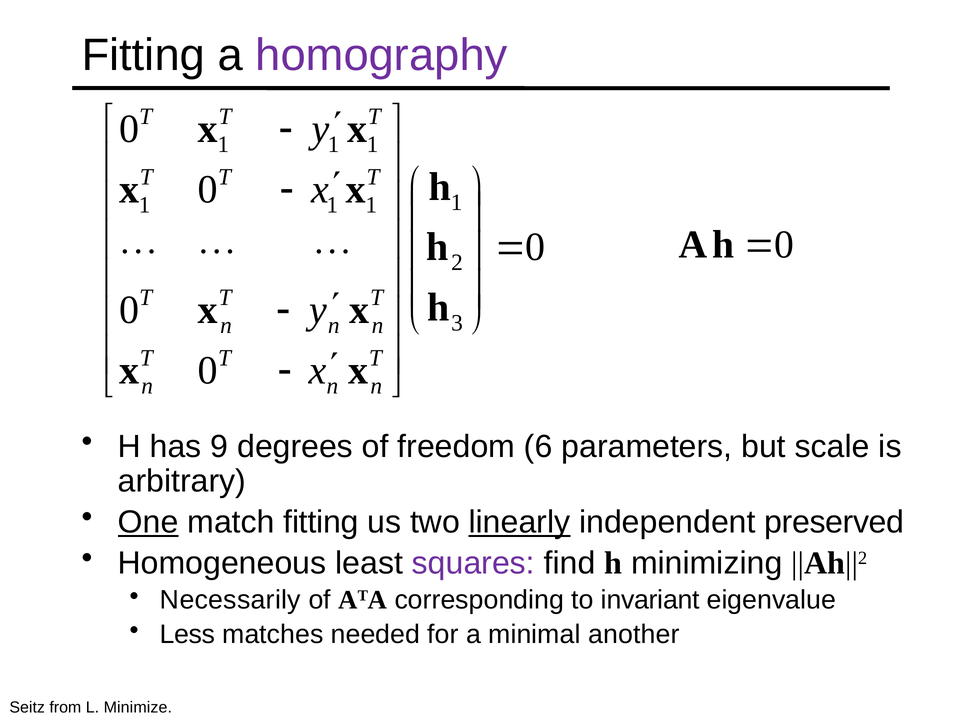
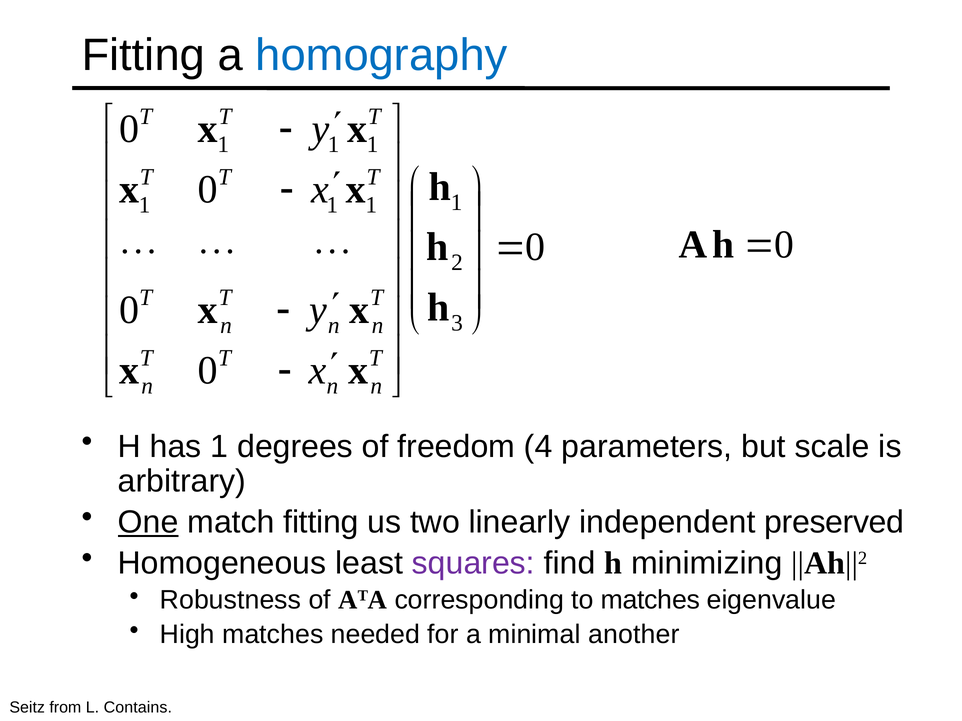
homography colour: purple -> blue
has 9: 9 -> 1
6: 6 -> 4
linearly underline: present -> none
Necessarily: Necessarily -> Robustness
to invariant: invariant -> matches
Less: Less -> High
Minimize: Minimize -> Contains
